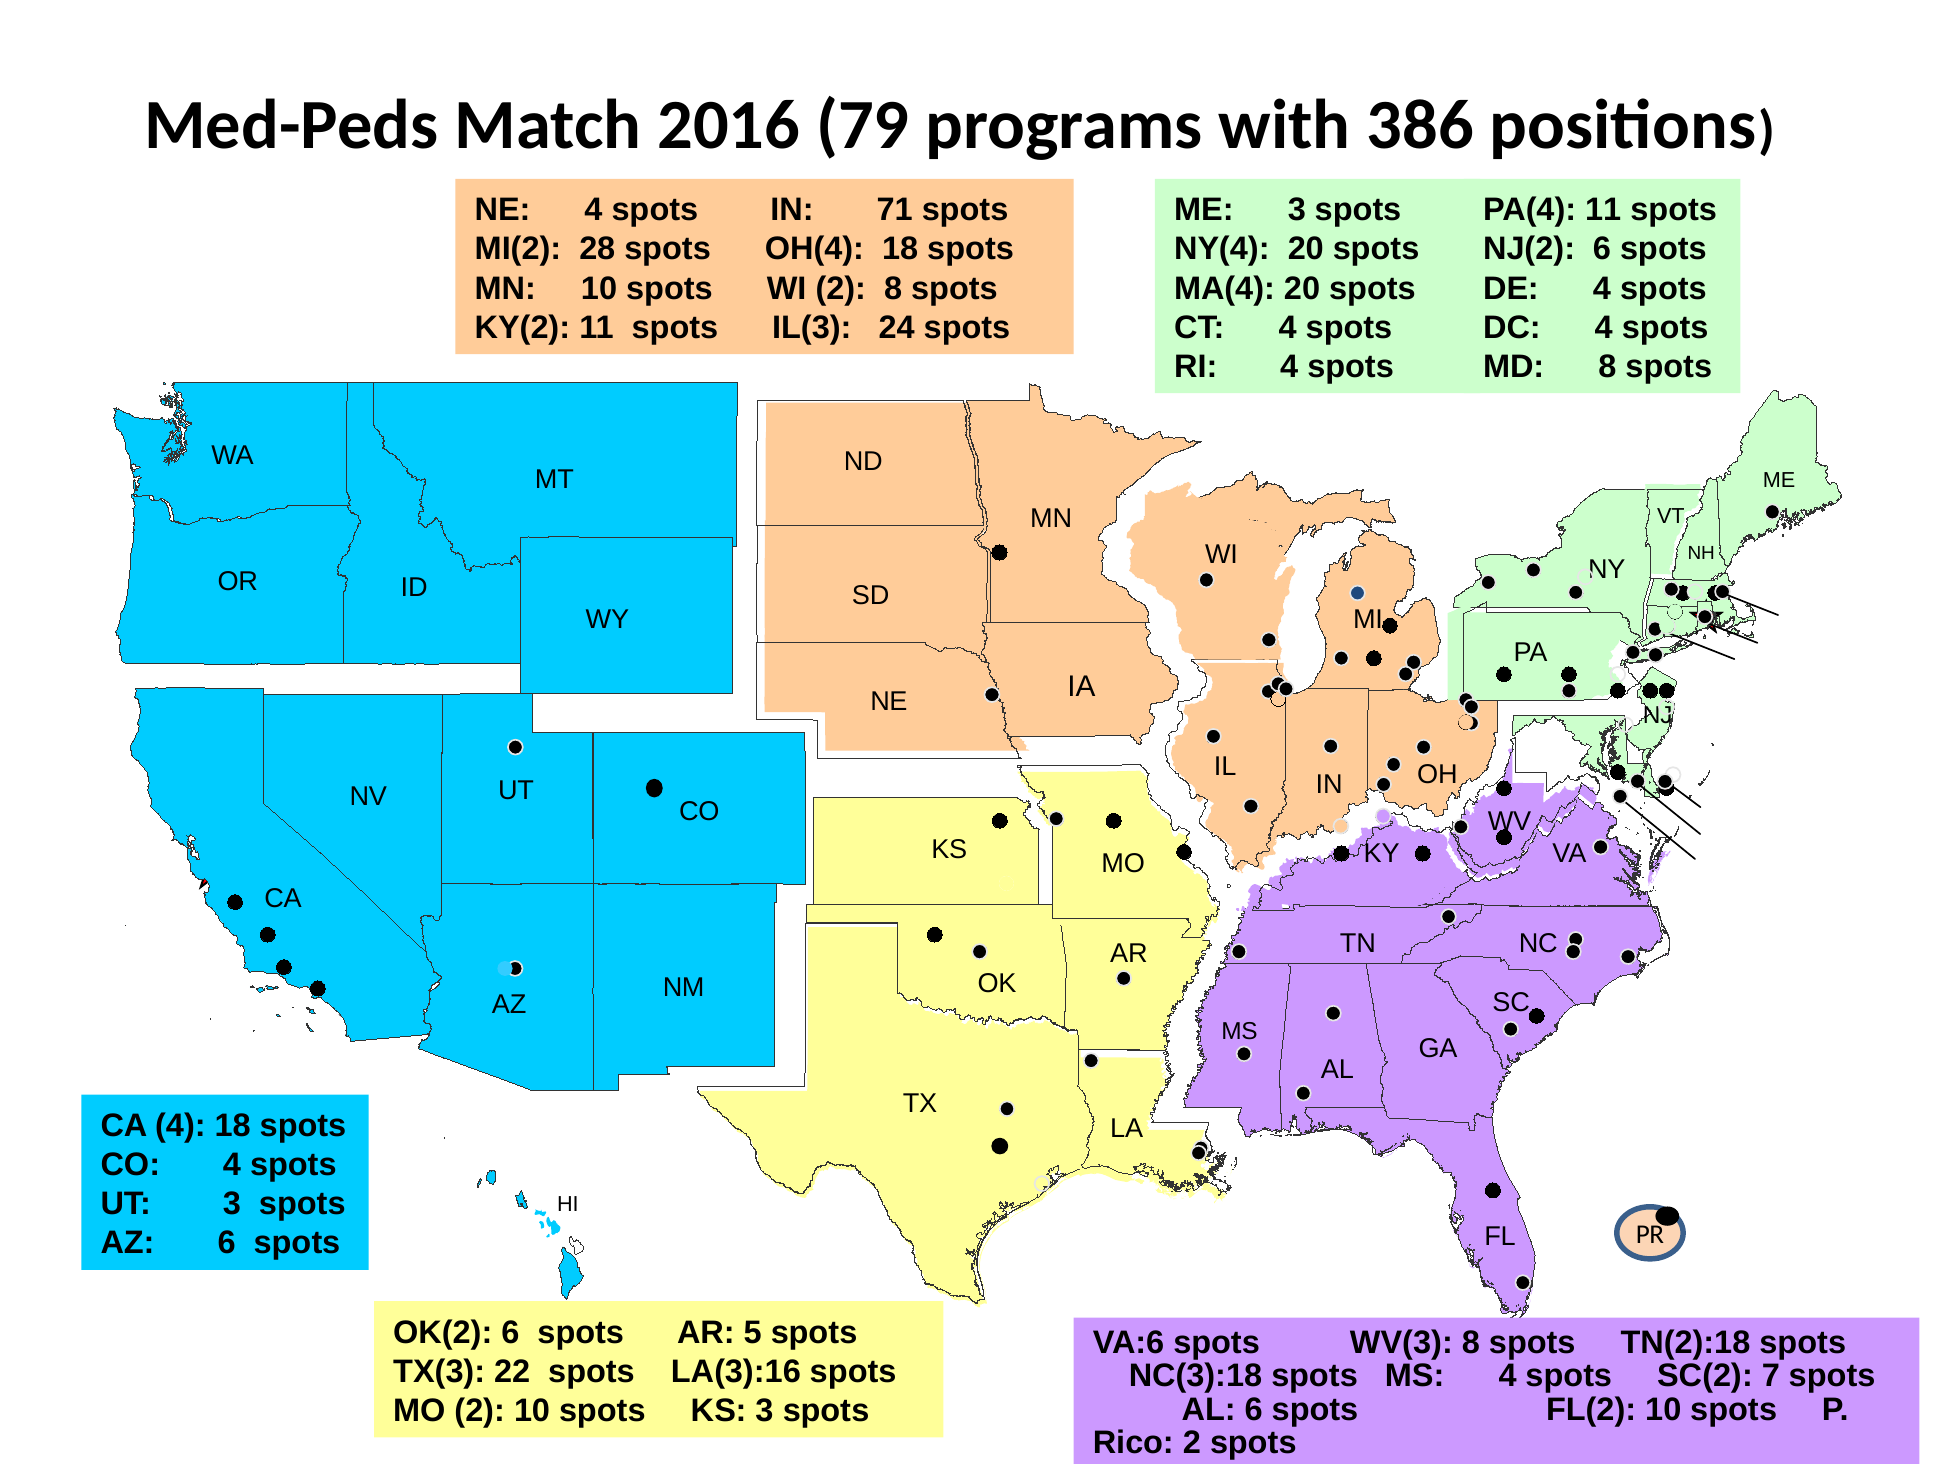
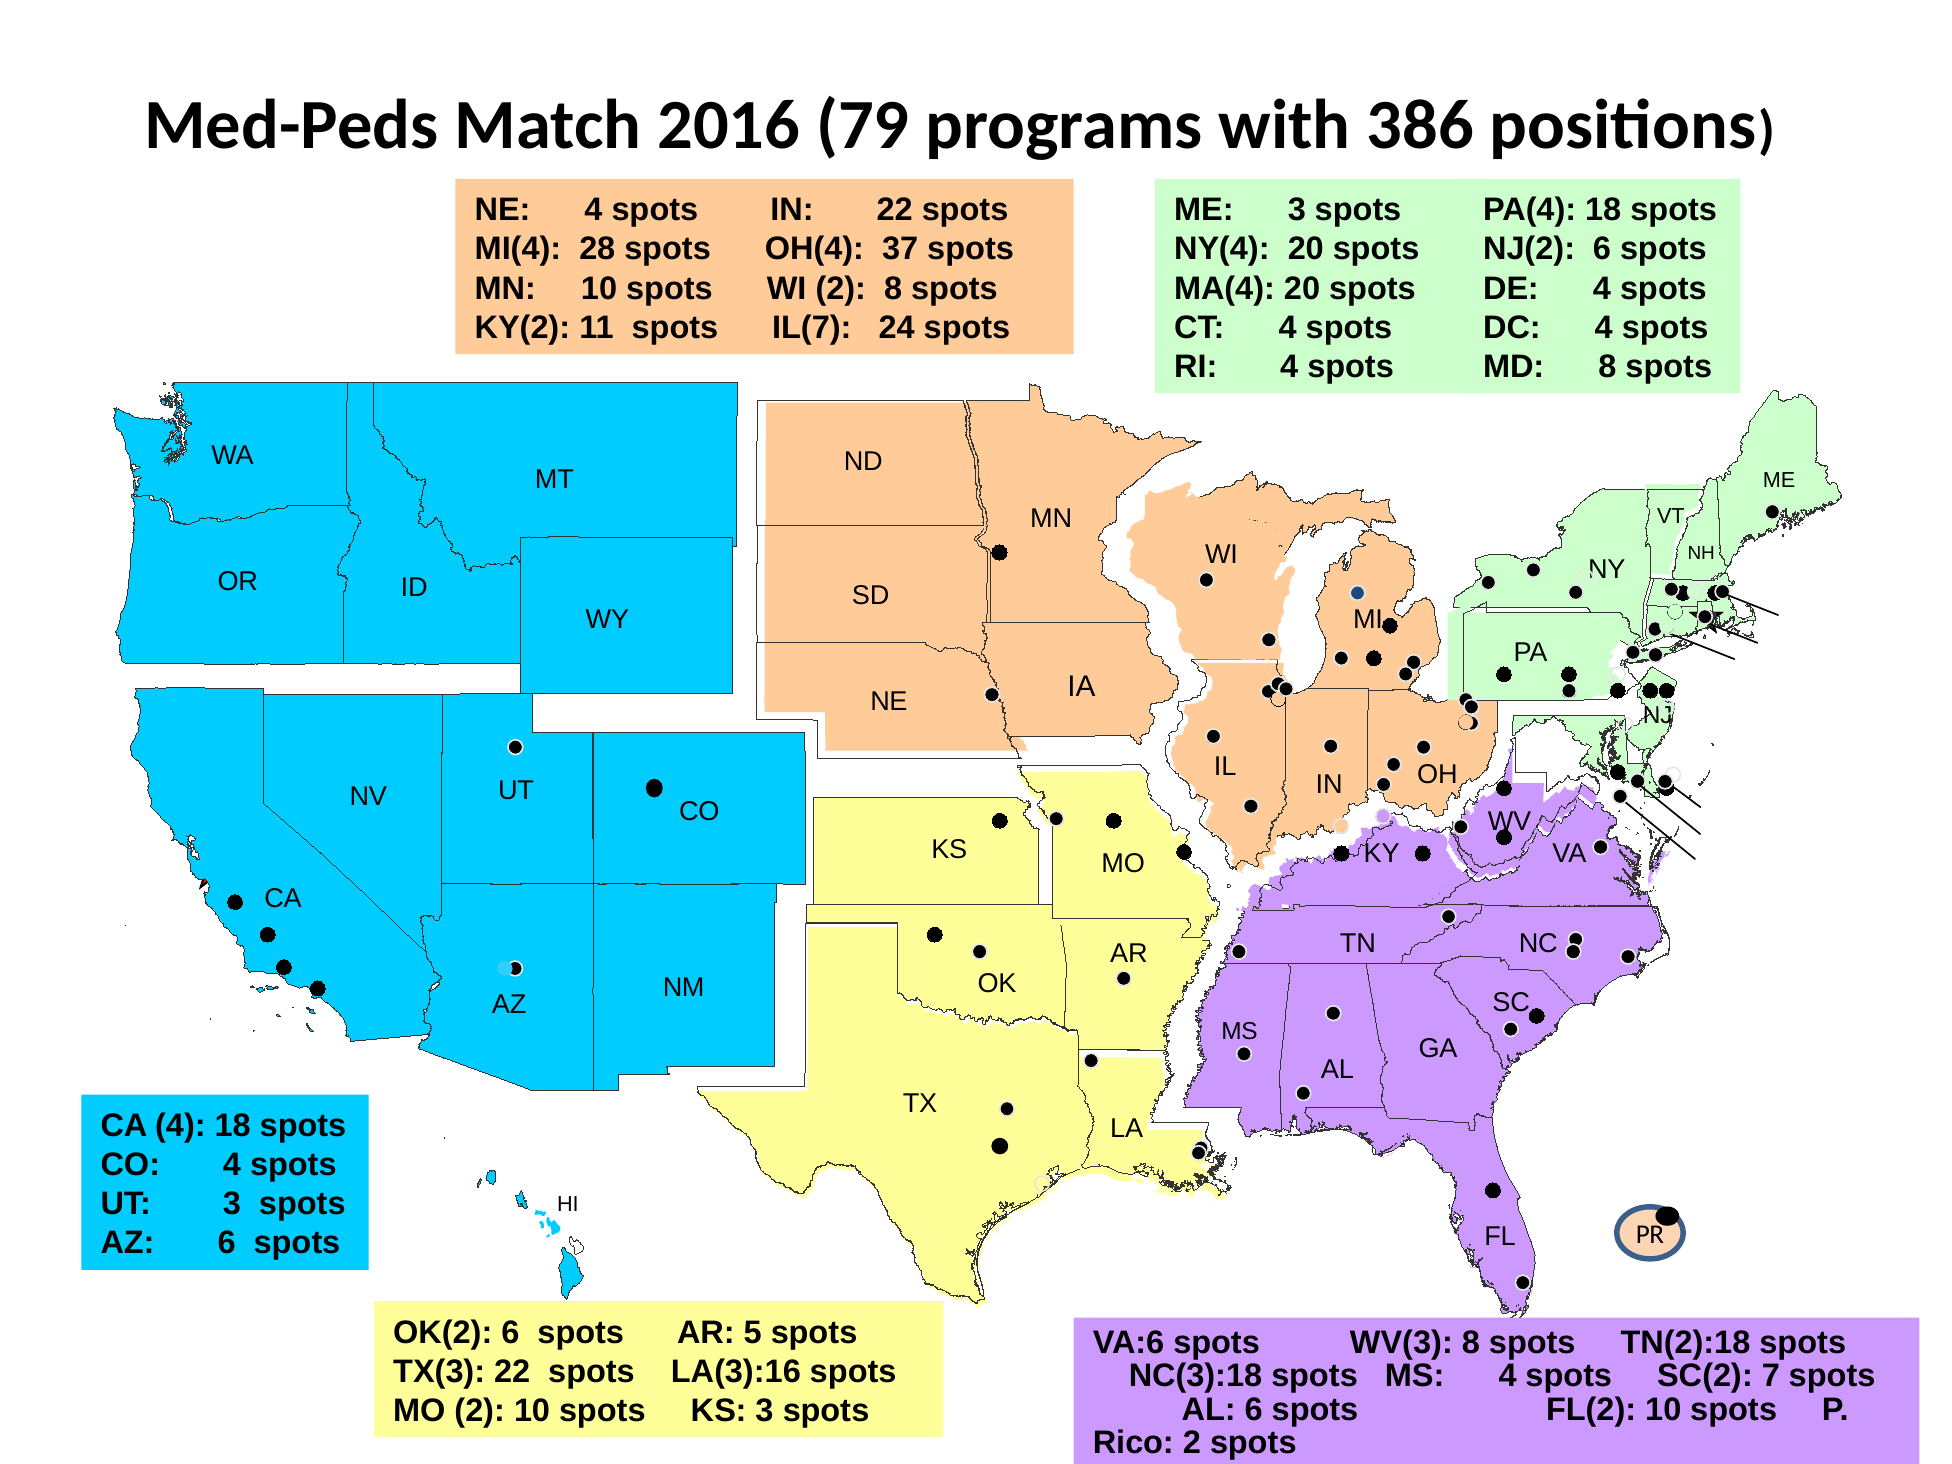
IN 71: 71 -> 22
PA(4 11: 11 -> 18
MI(2: MI(2 -> MI(4
OH(4 18: 18 -> 37
IL(3: IL(3 -> IL(7
